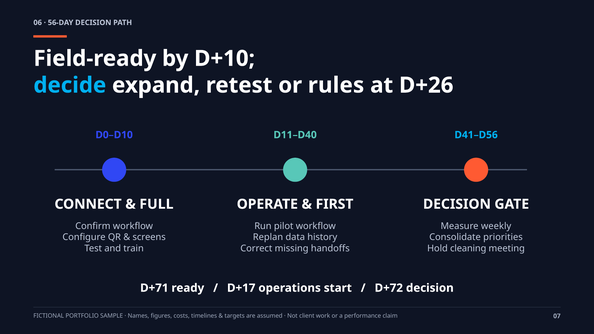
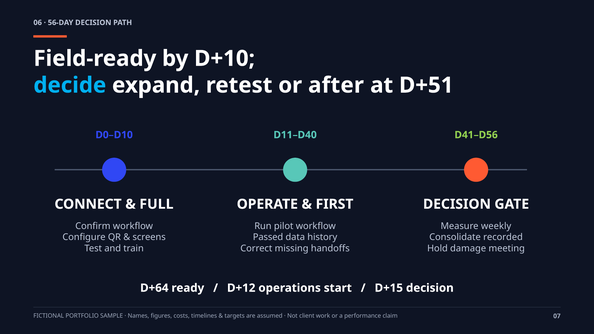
rules: rules -> after
D+26: D+26 -> D+51
D41–D56 colour: light blue -> light green
Replan: Replan -> Passed
priorities: priorities -> recorded
cleaning: cleaning -> damage
D+71: D+71 -> D+64
D+17: D+17 -> D+12
D+72: D+72 -> D+15
